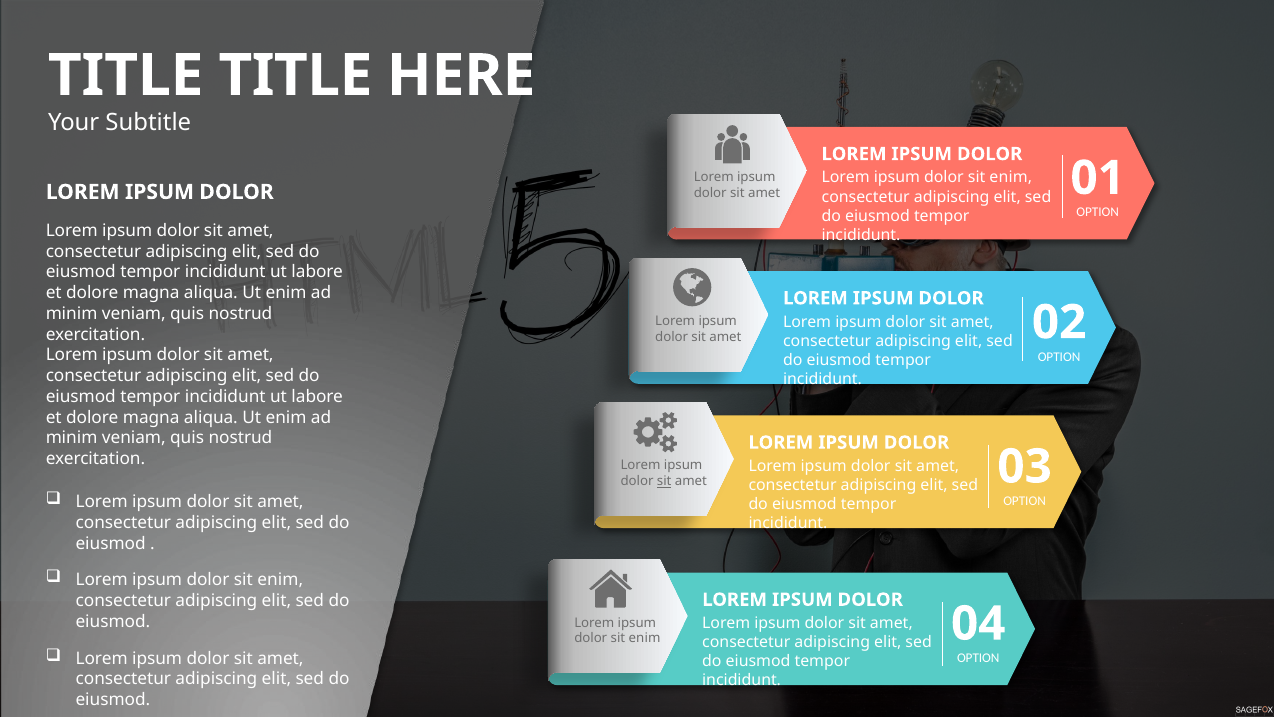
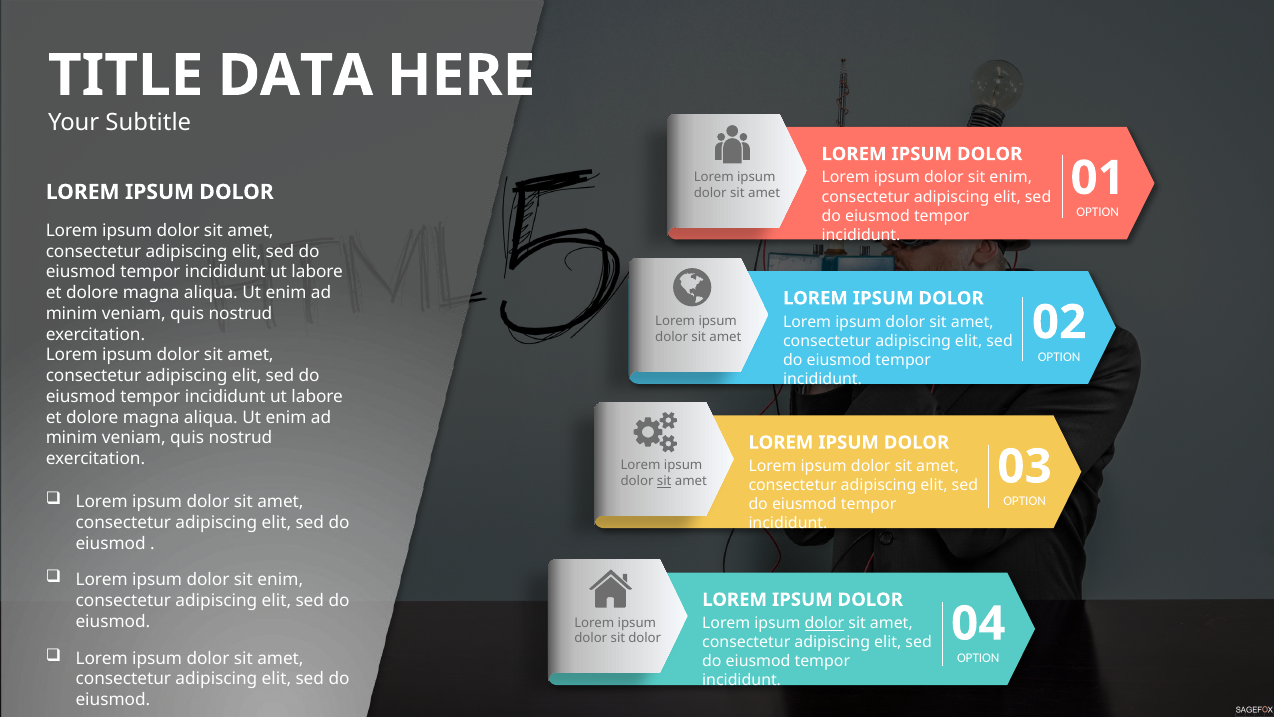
TITLE at (295, 76): TITLE -> DATA
dolor at (824, 623) underline: none -> present
enim at (645, 638): enim -> dolor
